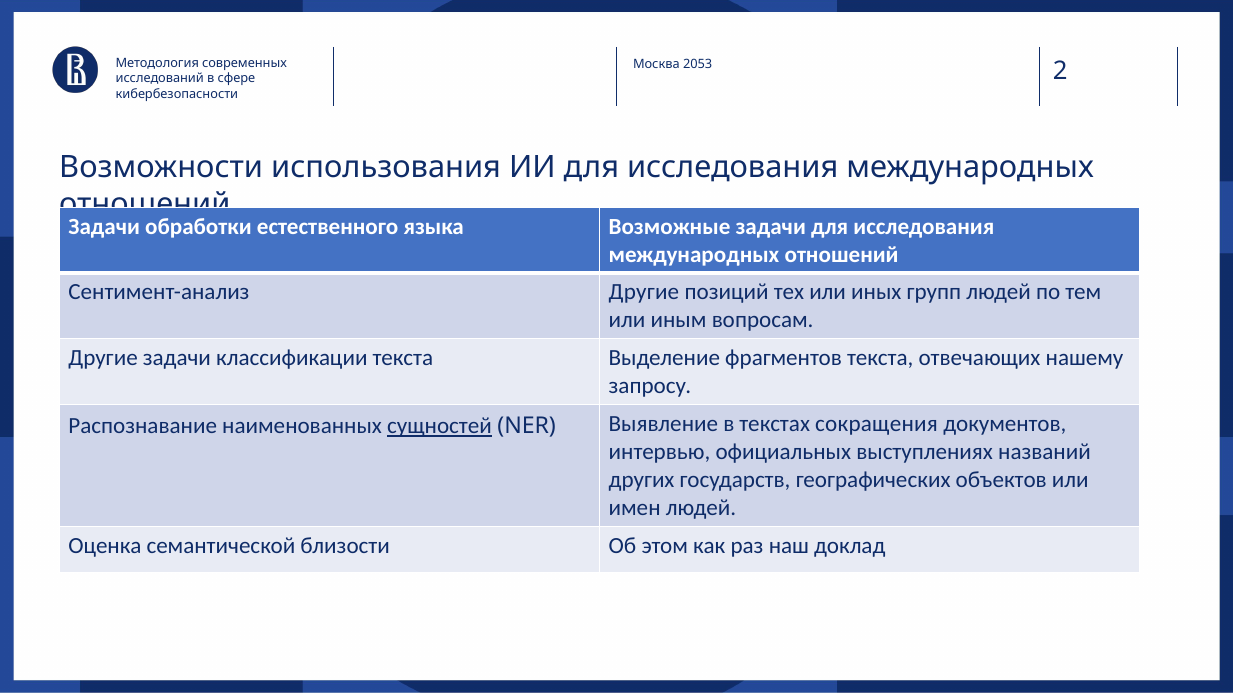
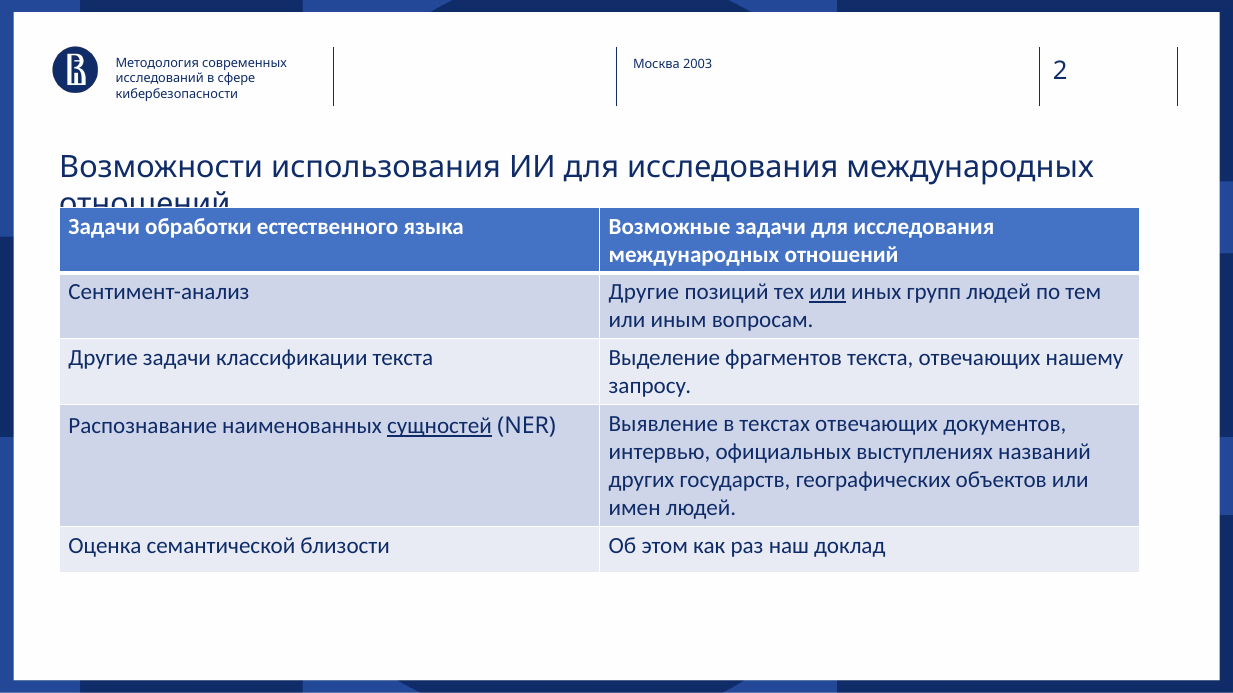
2053: 2053 -> 2003
или at (828, 292) underline: none -> present
текстах сокращения: сокращения -> отвечающих
